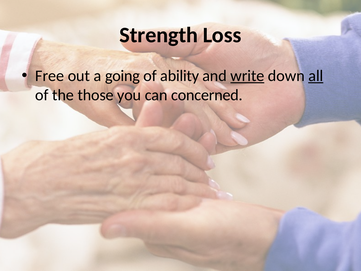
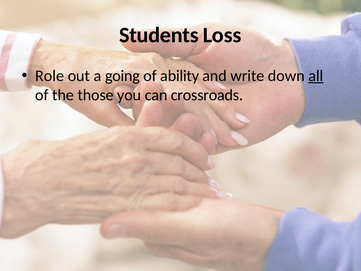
Strength: Strength -> Students
Free: Free -> Role
write underline: present -> none
concerned: concerned -> crossroads
